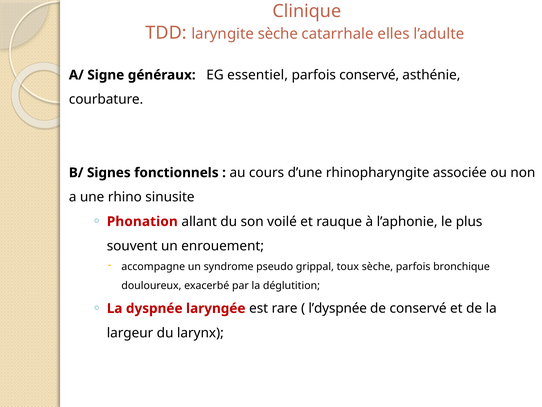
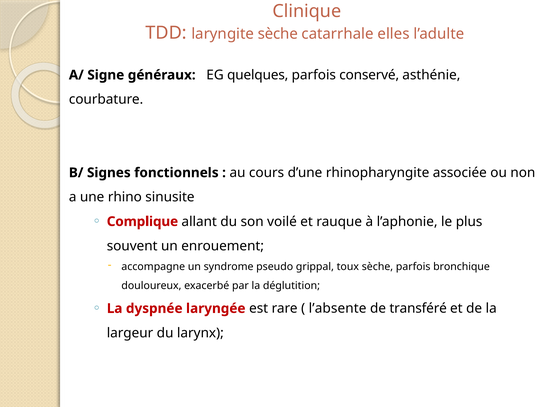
essentiel: essentiel -> quelques
Phonation: Phonation -> Complique
l’dyspnée: l’dyspnée -> l’absente
de conservé: conservé -> transféré
